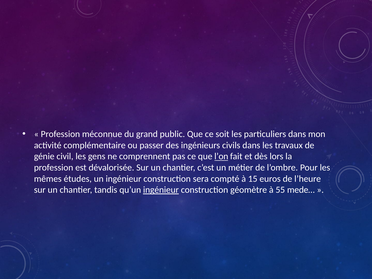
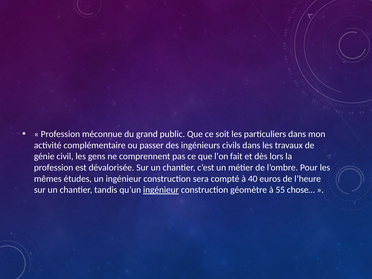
l’on underline: present -> none
15: 15 -> 40
mede…: mede… -> chose…
